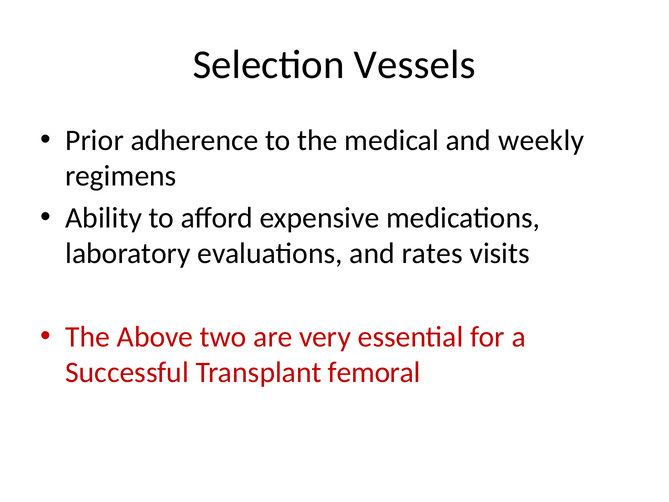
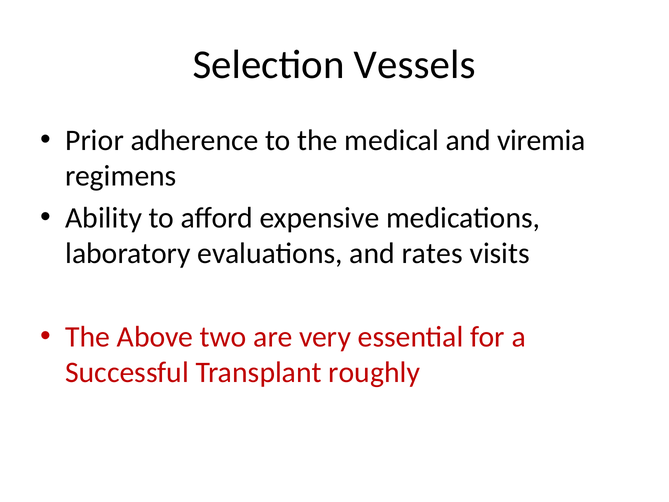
weekly: weekly -> viremia
femoral: femoral -> roughly
